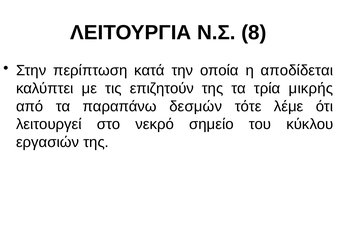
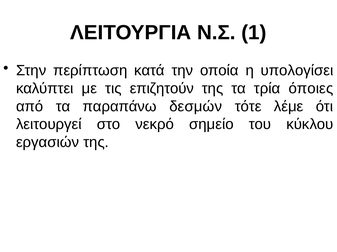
8: 8 -> 1
αποδίδεται: αποδίδεται -> υπολογίσει
μικρής: μικρής -> όποιες
